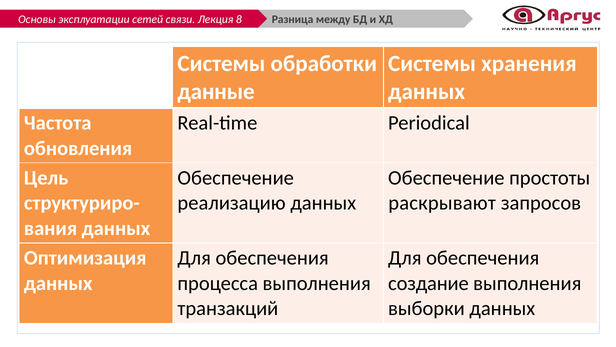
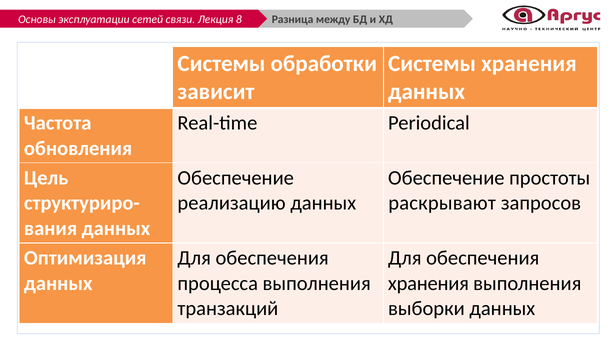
данные: данные -> зависит
создание at (428, 283): создание -> хранения
